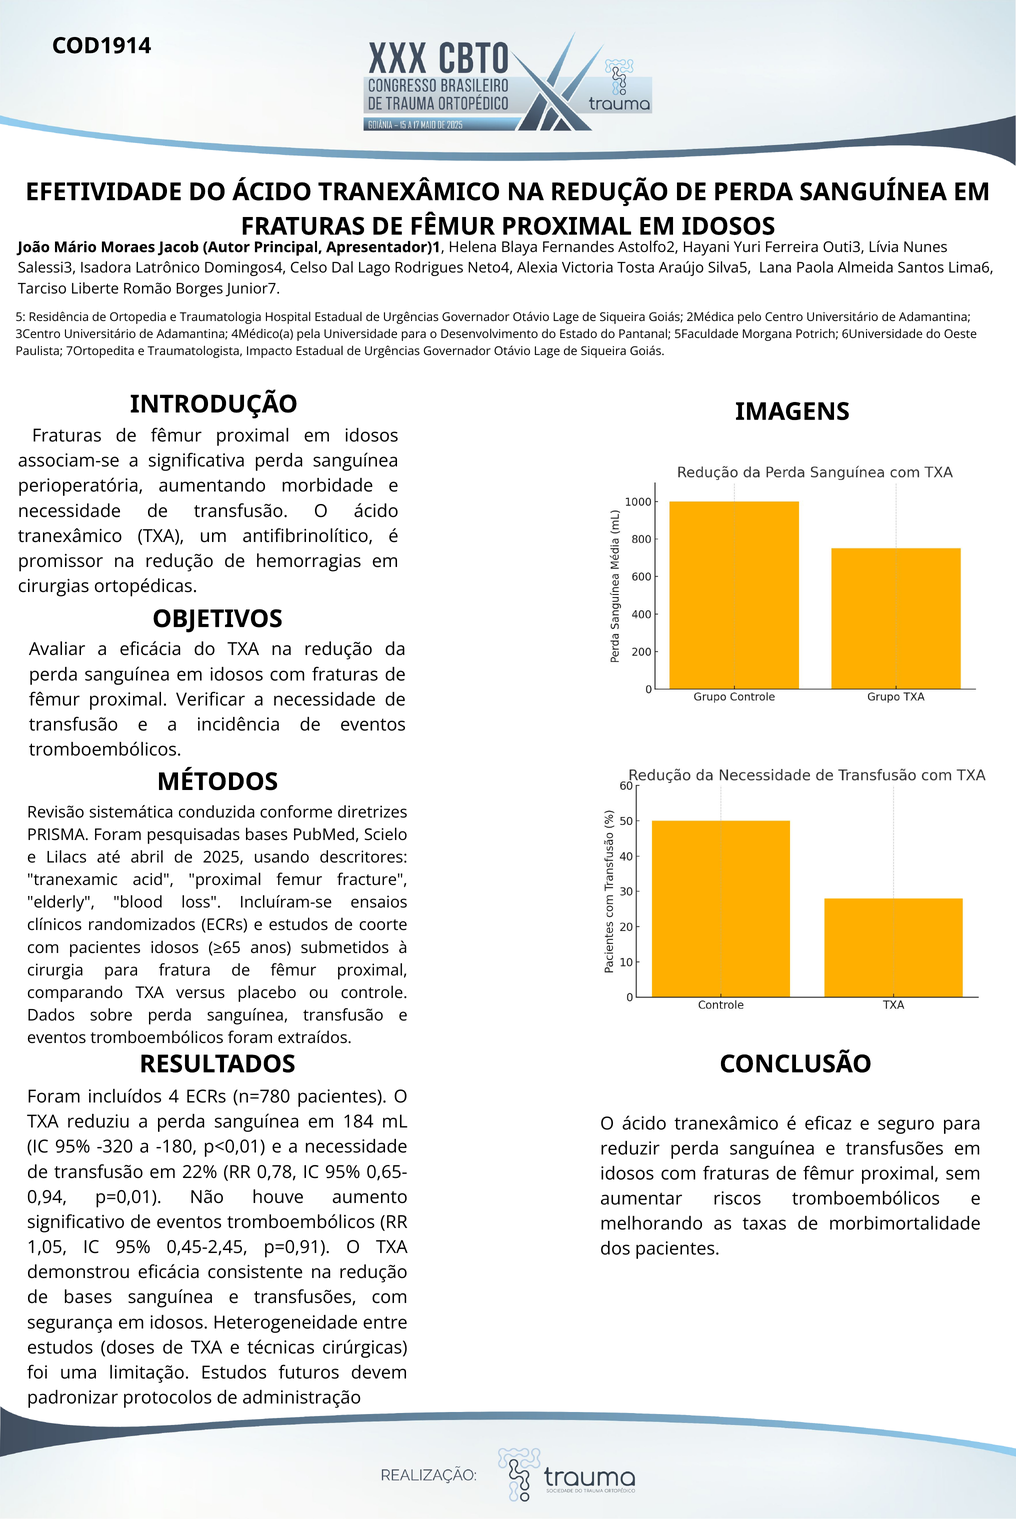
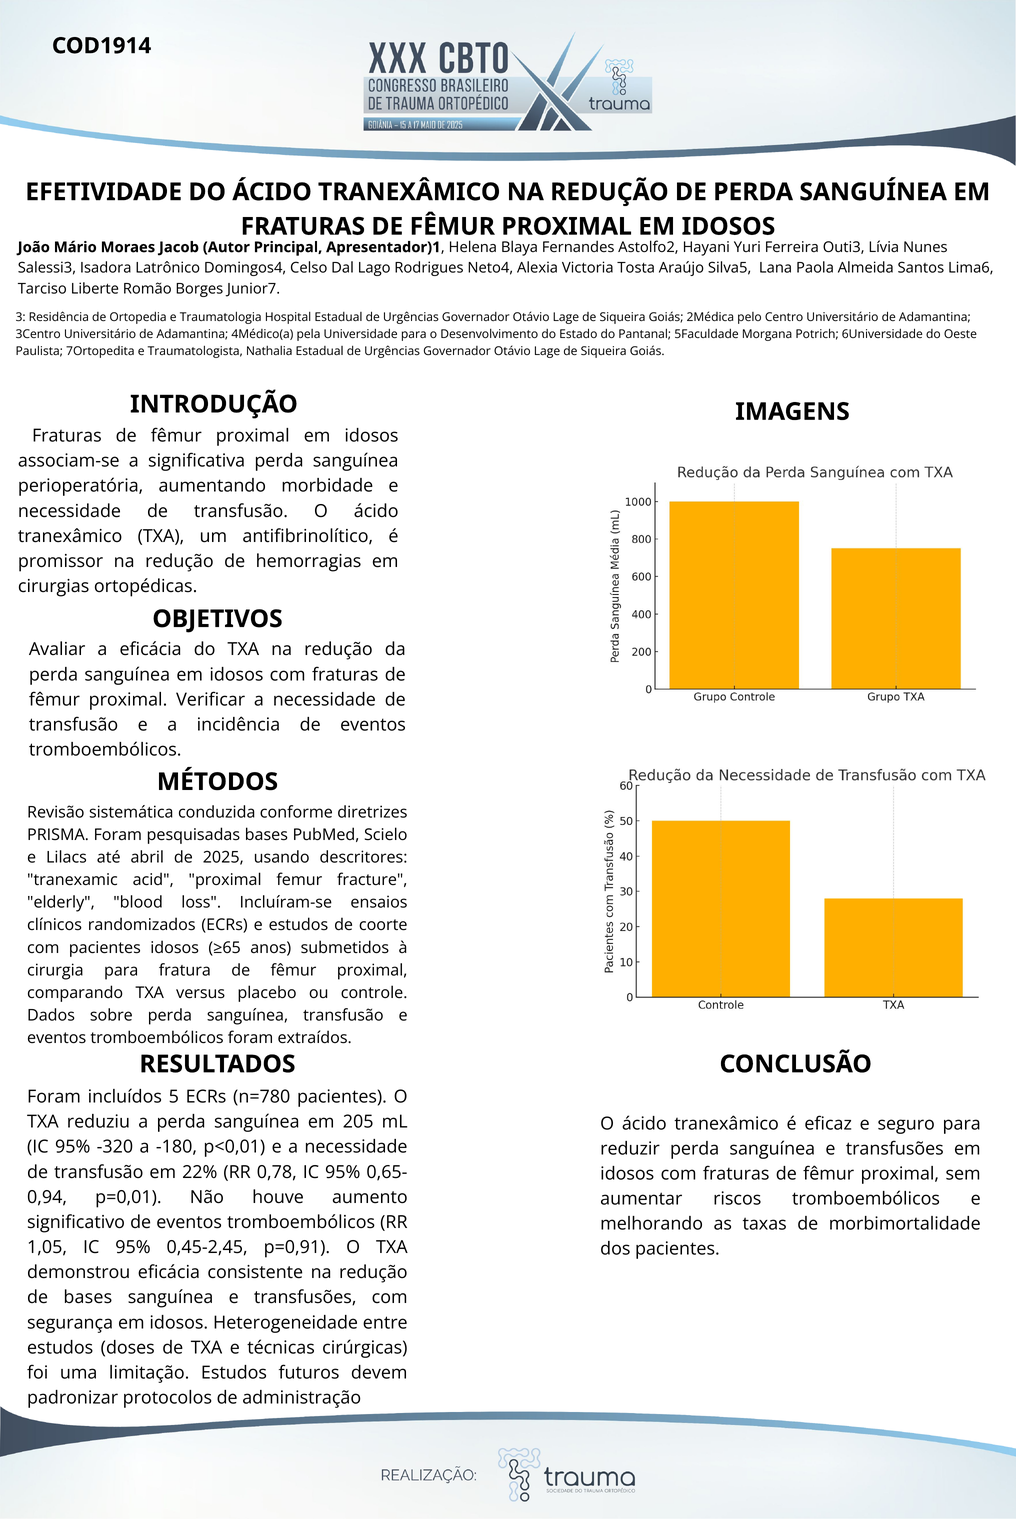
5: 5 -> 3
Impacto: Impacto -> Nathalia
4: 4 -> 5
184: 184 -> 205
